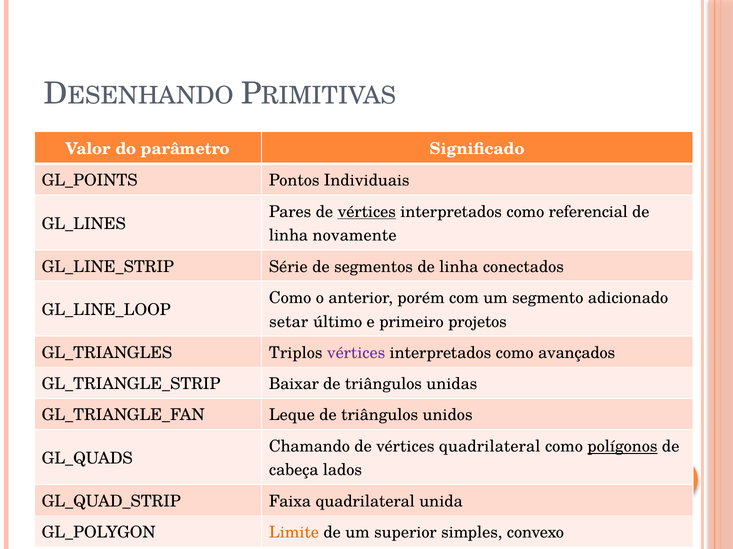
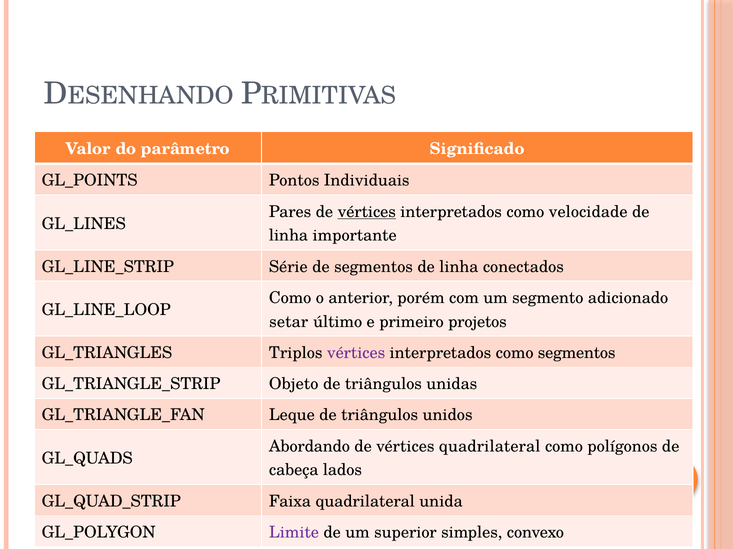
referencial: referencial -> velocidade
novamente: novamente -> importante
como avançados: avançados -> segmentos
Baixar: Baixar -> Objeto
Chamando: Chamando -> Abordando
polígonos underline: present -> none
Limite colour: orange -> purple
